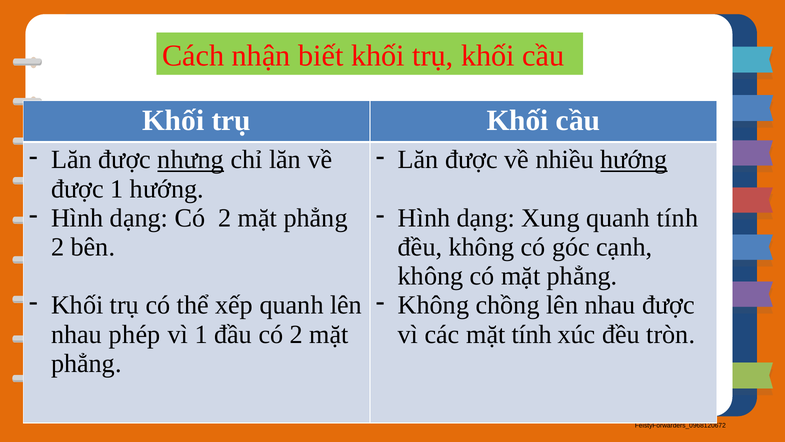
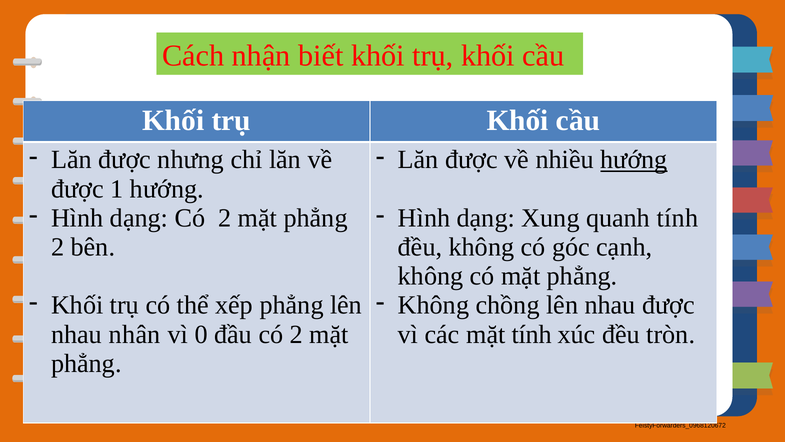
nhưng underline: present -> none
xếp quanh: quanh -> phẳng
phép: phép -> nhân
vì 1: 1 -> 0
